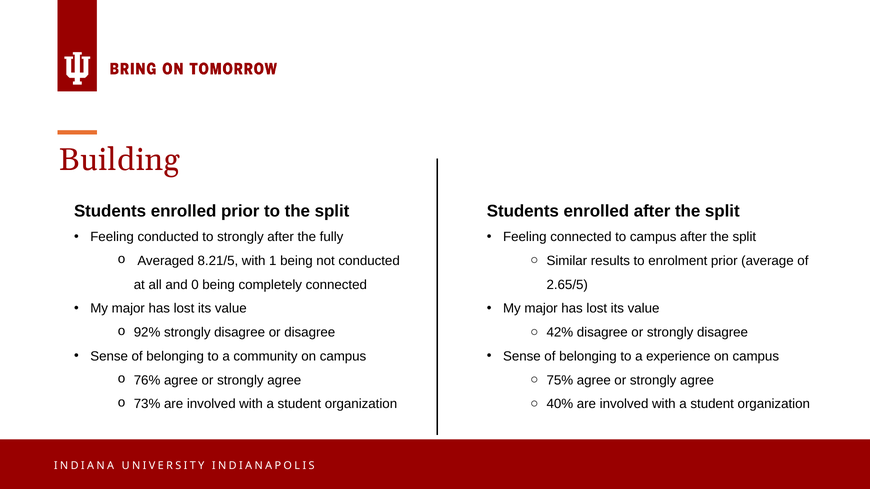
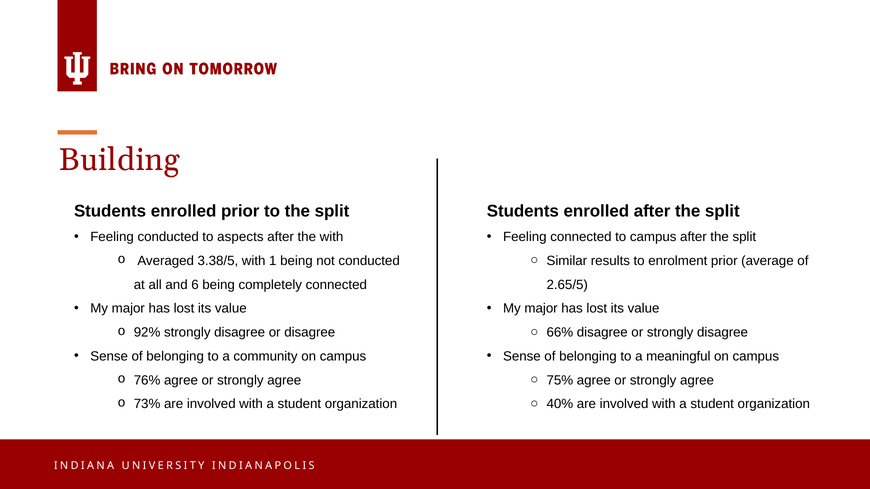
to strongly: strongly -> aspects
the fully: fully -> with
8.21/5: 8.21/5 -> 3.38/5
0: 0 -> 6
42%: 42% -> 66%
experience: experience -> meaningful
